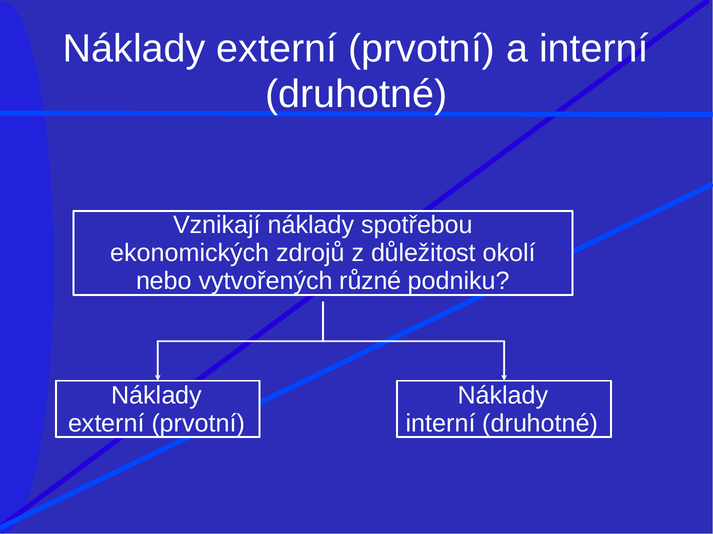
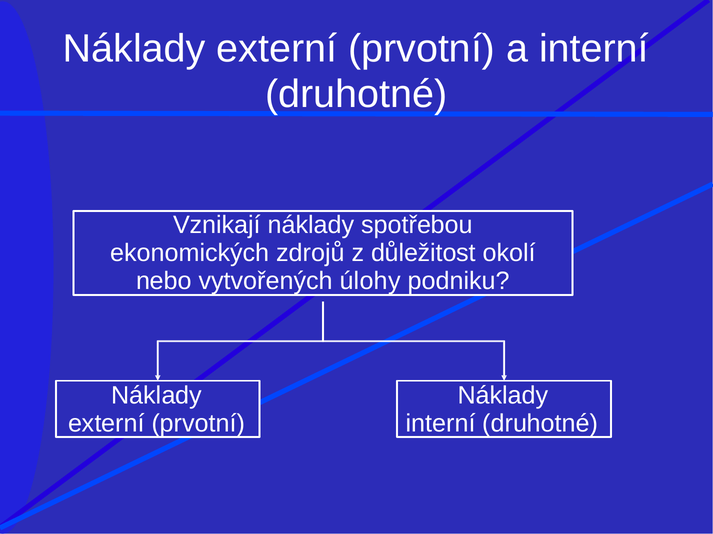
různé: různé -> úlohy
